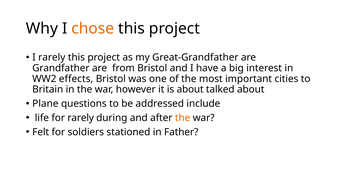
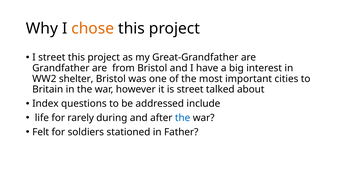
I rarely: rarely -> street
effects: effects -> shelter
is about: about -> street
Plane: Plane -> Index
the at (183, 118) colour: orange -> blue
